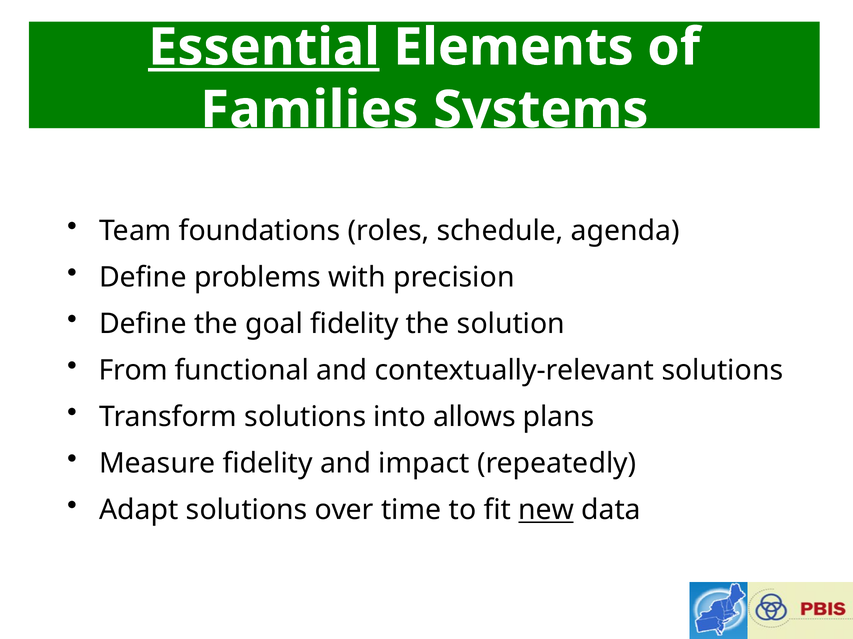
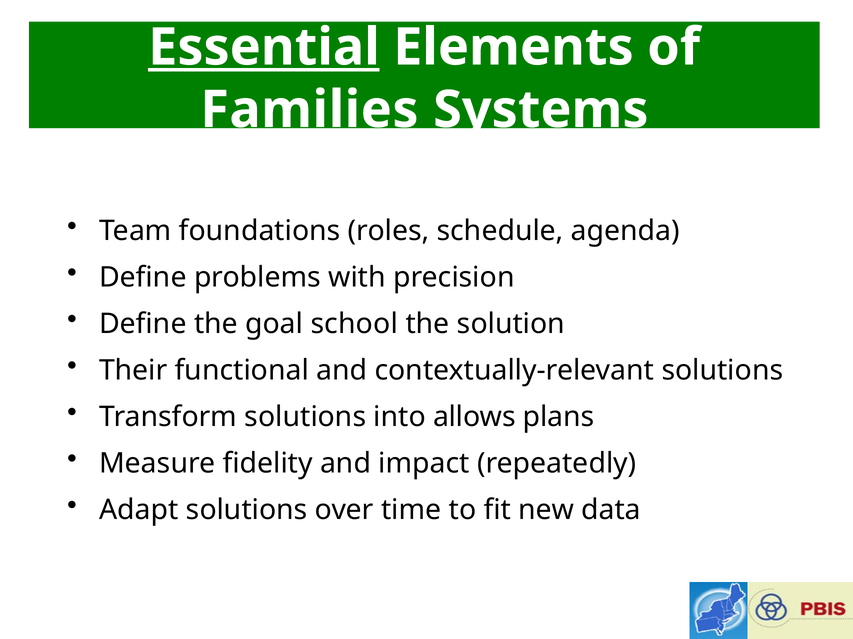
goal fidelity: fidelity -> school
From: From -> Their
new underline: present -> none
